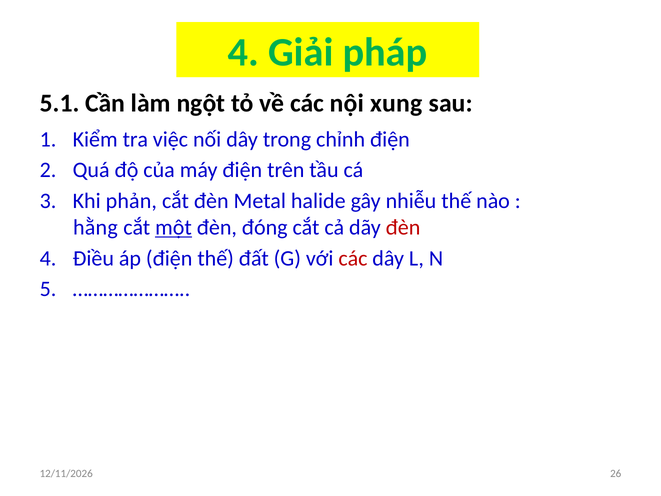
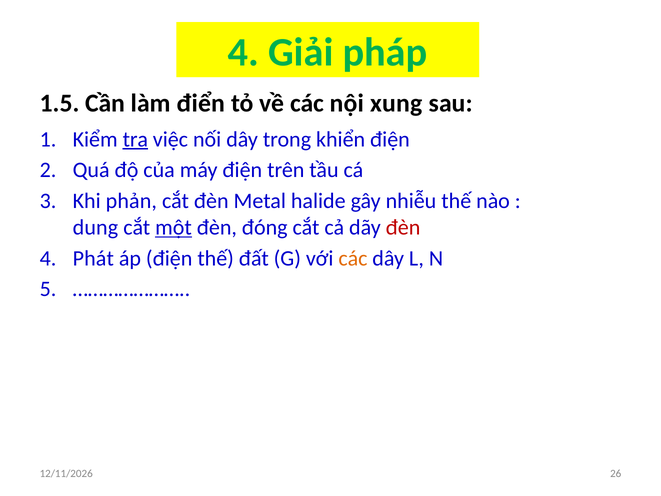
5.1: 5.1 -> 1.5
ngột: ngột -> điển
tra underline: none -> present
chỉnh: chỉnh -> khiển
hằng: hằng -> dung
Điều: Điều -> Phát
các at (353, 258) colour: red -> orange
